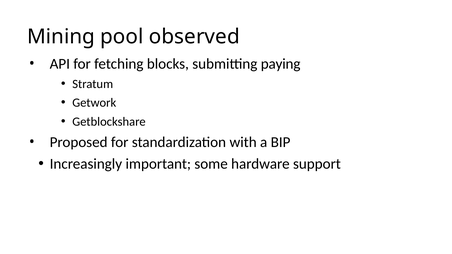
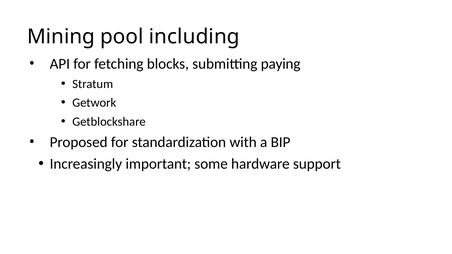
observed: observed -> including
